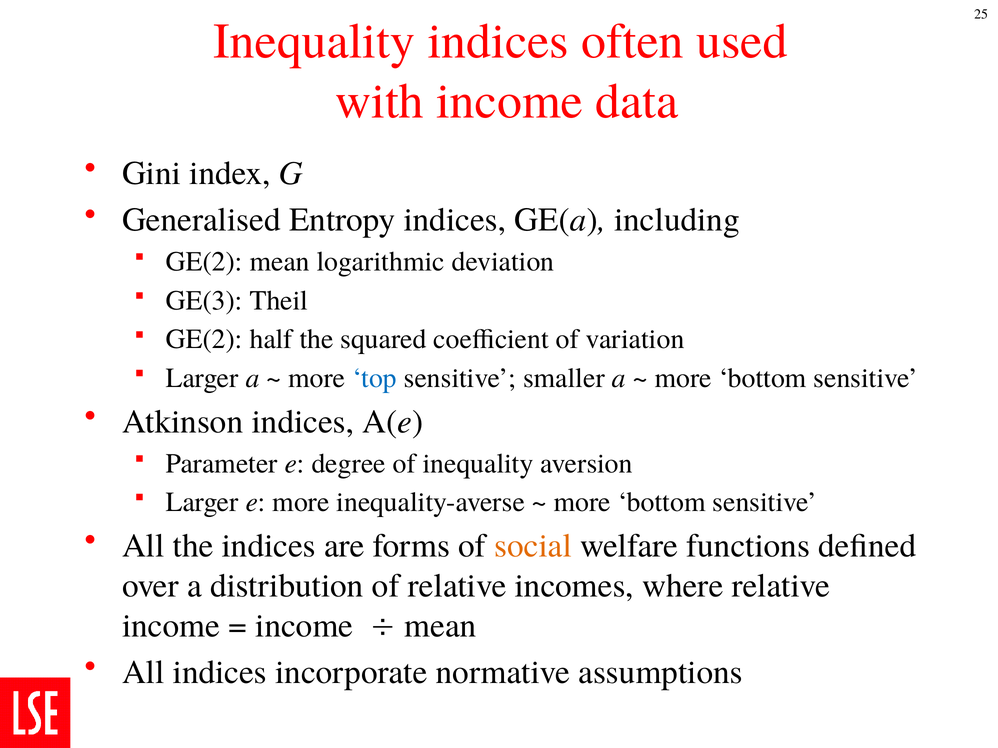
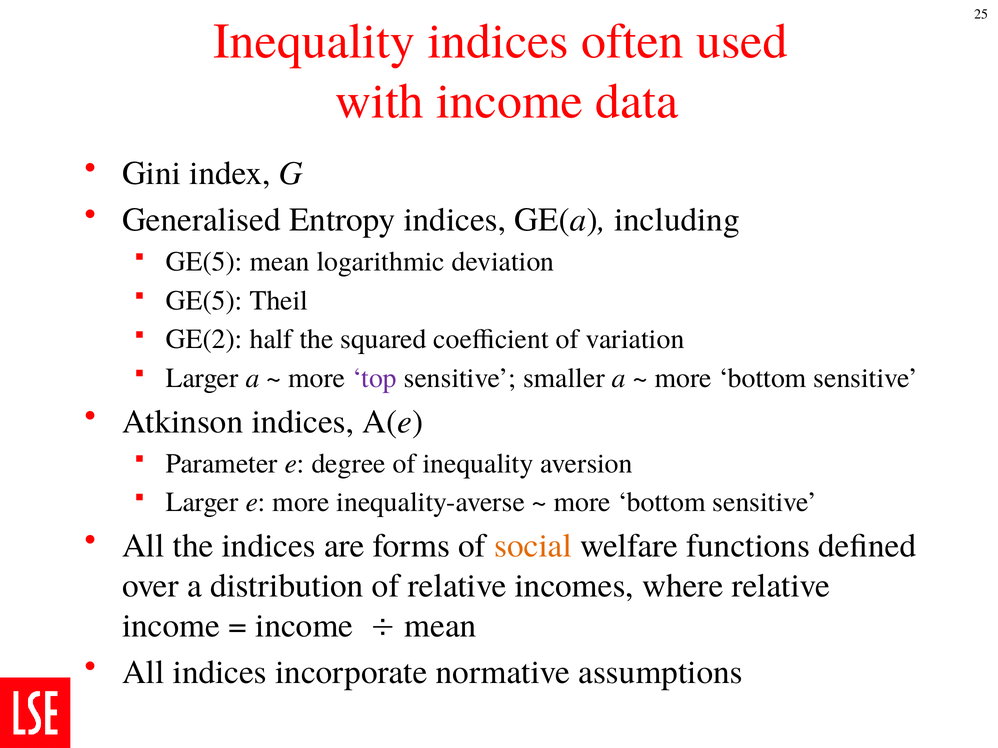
GE(2 at (204, 262): GE(2 -> GE(5
GE(3 at (204, 301): GE(3 -> GE(5
top colour: blue -> purple
